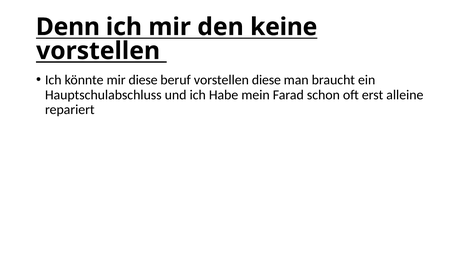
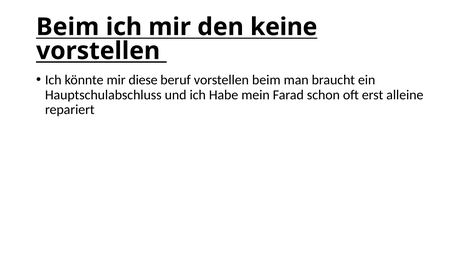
Denn at (68, 27): Denn -> Beim
vorstellen diese: diese -> beim
